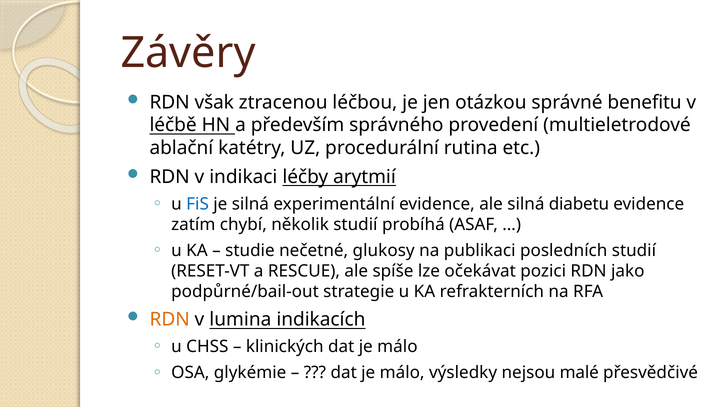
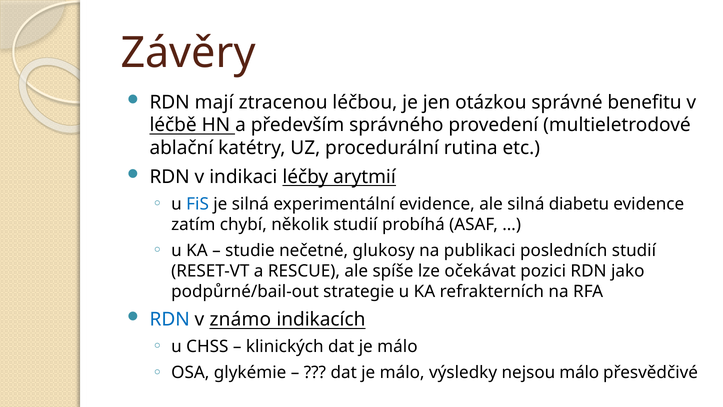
však: však -> mají
RDN at (170, 319) colour: orange -> blue
lumina: lumina -> známo
nejsou malé: malé -> málo
